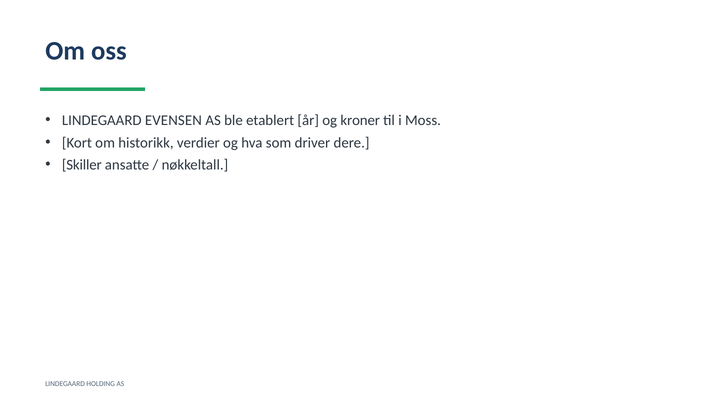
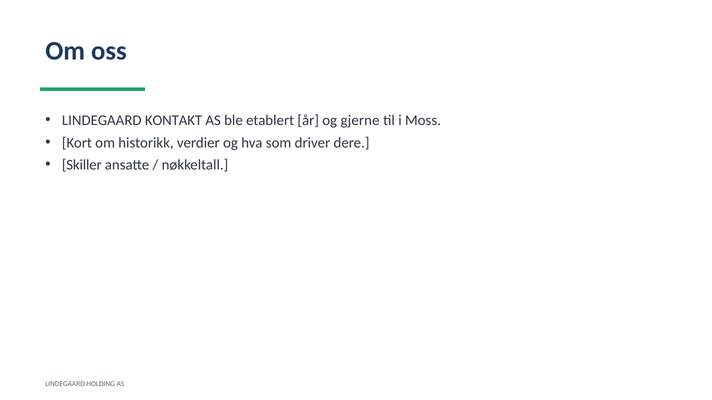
EVENSEN: EVENSEN -> KONTAKT
kroner: kroner -> gjerne
